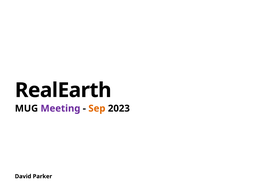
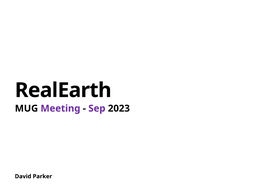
Sep colour: orange -> purple
